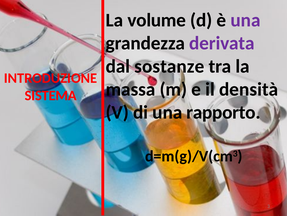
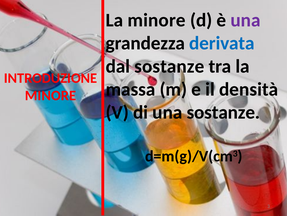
La volume: volume -> minore
derivata colour: purple -> blue
SISTEMA at (51, 95): SISTEMA -> MINORE
una rapporto: rapporto -> sostanze
